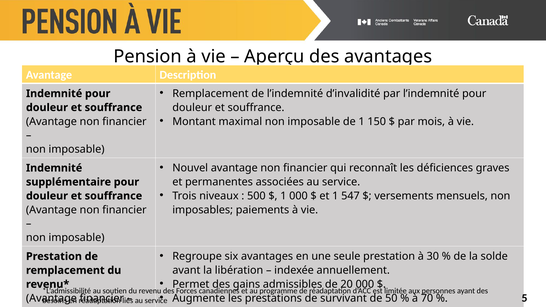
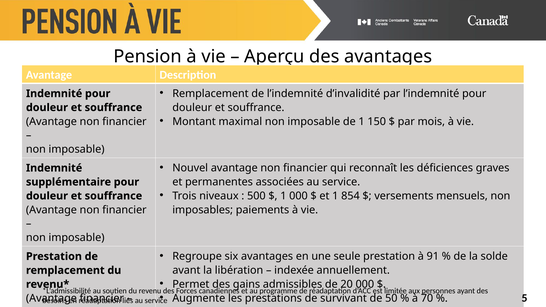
547: 547 -> 854
30: 30 -> 91
